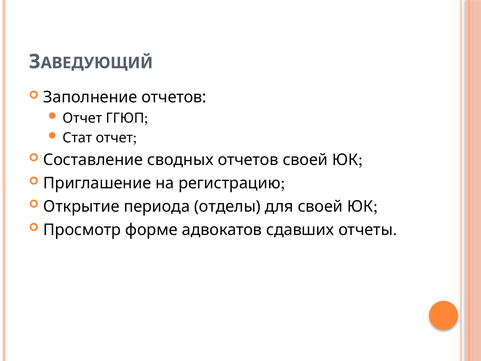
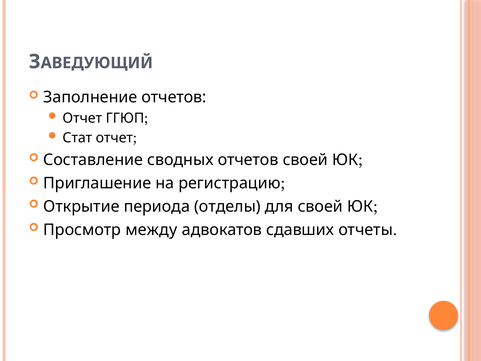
форме: форме -> между
